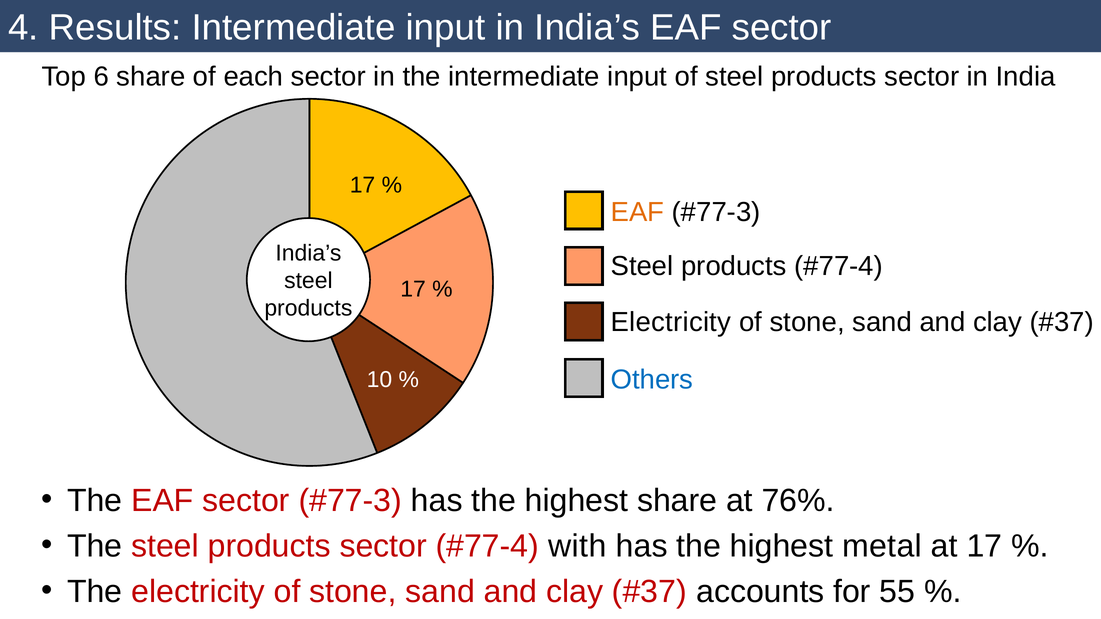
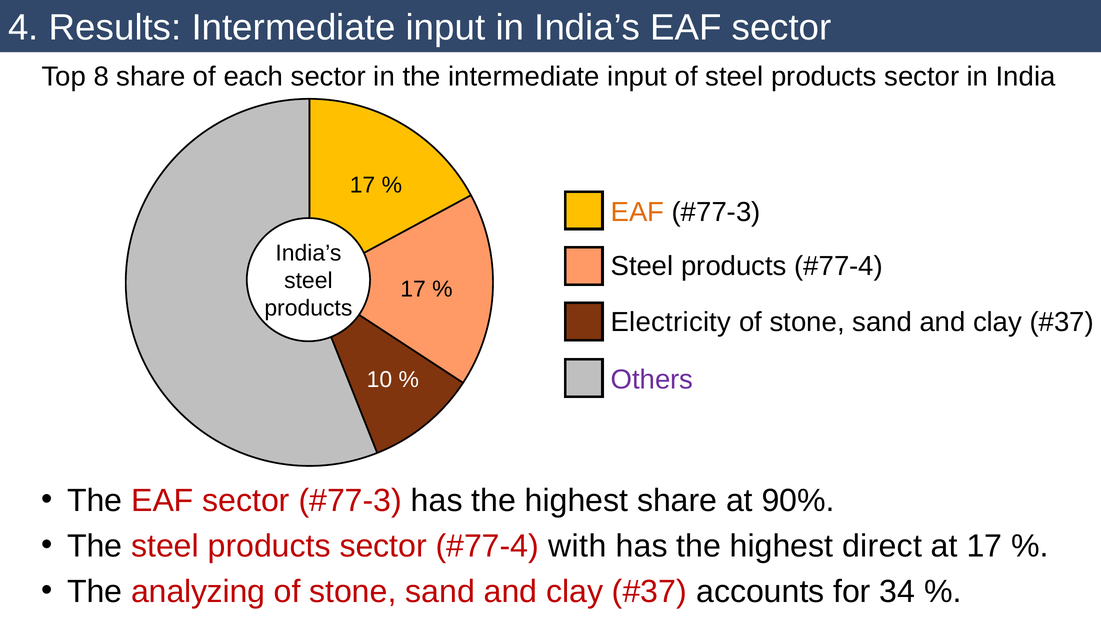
6: 6 -> 8
Others colour: blue -> purple
76%: 76% -> 90%
metal: metal -> direct
The electricity: electricity -> analyzing
55: 55 -> 34
